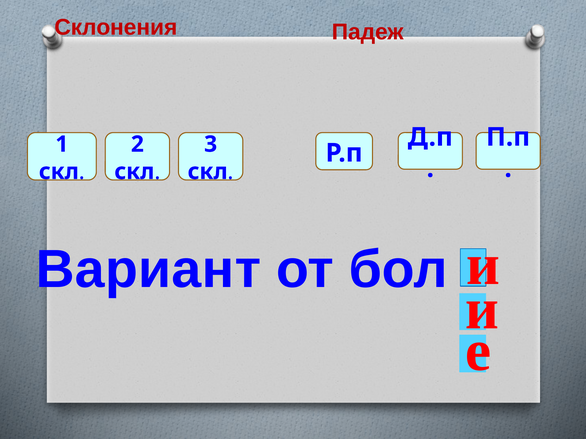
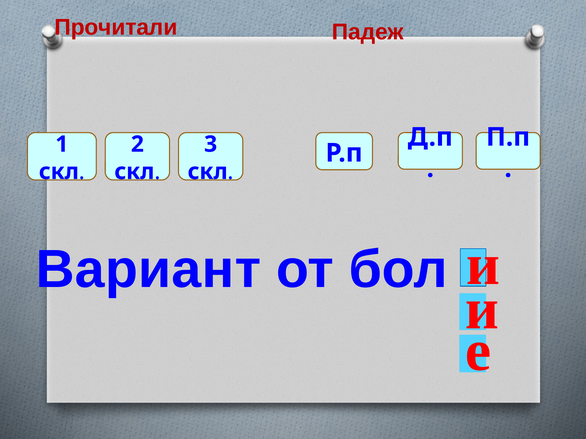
Склонения: Склонения -> Прочитали
